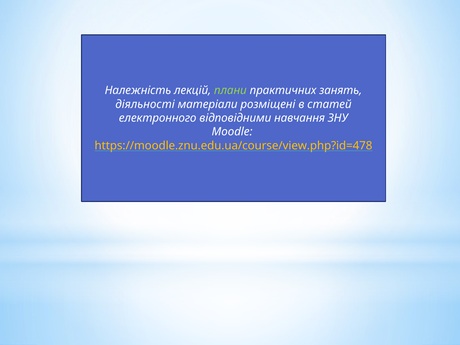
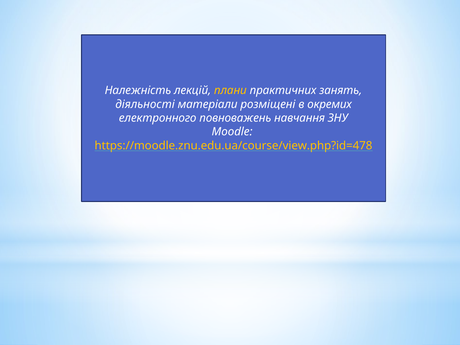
плани colour: light green -> yellow
статей: статей -> окремих
відповідними: відповідними -> повноважень
